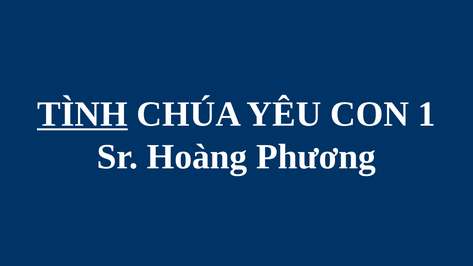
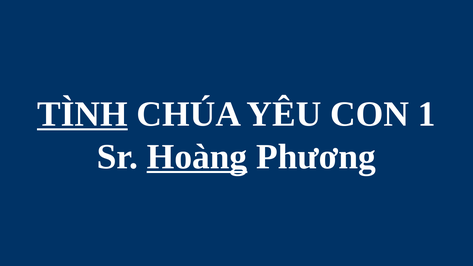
Hoàng underline: none -> present
